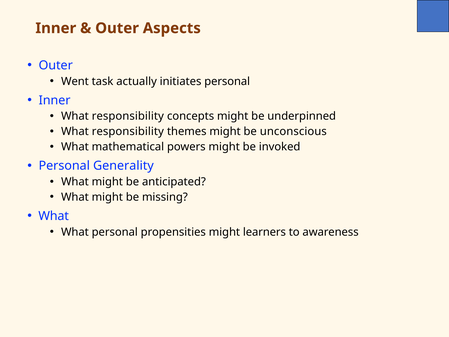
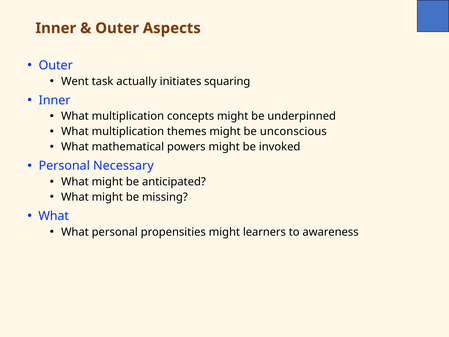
initiates personal: personal -> squaring
responsibility at (128, 116): responsibility -> multiplication
responsibility at (128, 131): responsibility -> multiplication
Generality: Generality -> Necessary
